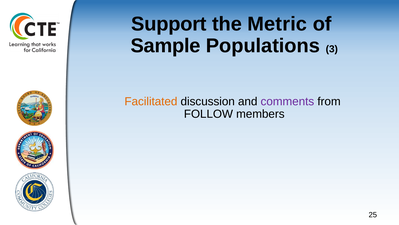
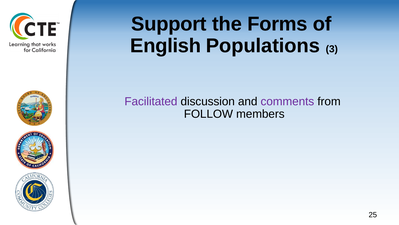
Metric: Metric -> Forms
Sample: Sample -> English
Facilitated colour: orange -> purple
